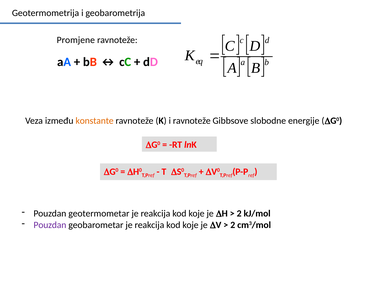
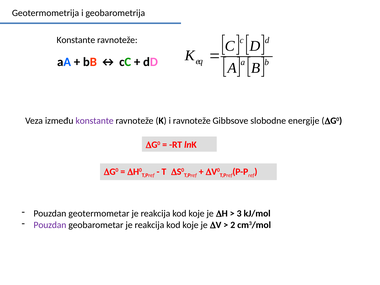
Promjene at (76, 40): Promjene -> Konstante
konstante at (95, 121) colour: orange -> purple
2 at (239, 214): 2 -> 3
